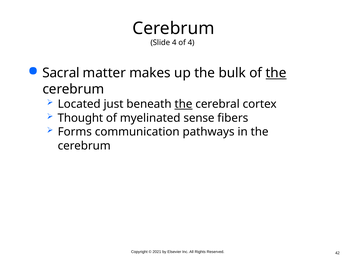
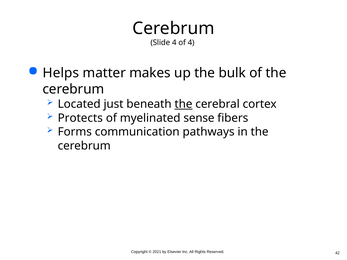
Sacral: Sacral -> Helps
the at (276, 73) underline: present -> none
Thought: Thought -> Protects
